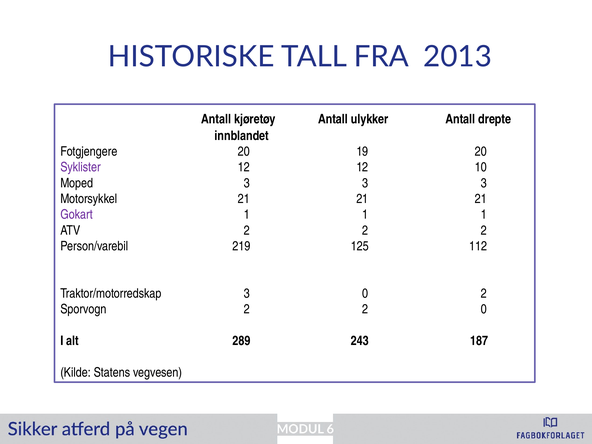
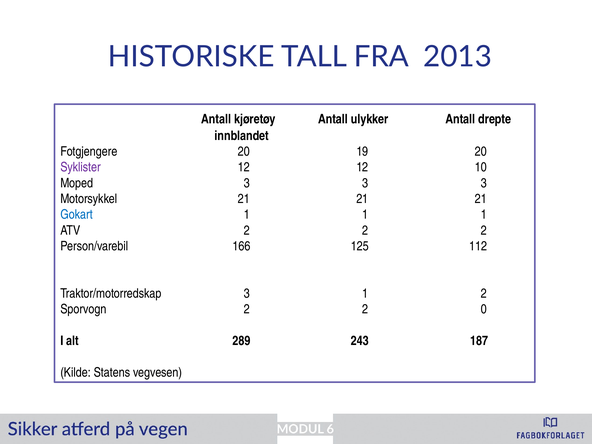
Gokart colour: purple -> blue
219: 219 -> 166
49: 49 -> 58
3 0: 0 -> 1
